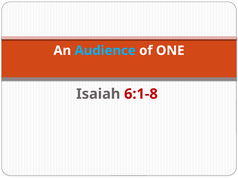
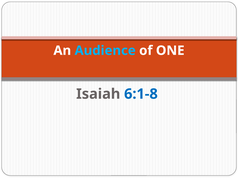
6:1-8 colour: red -> blue
